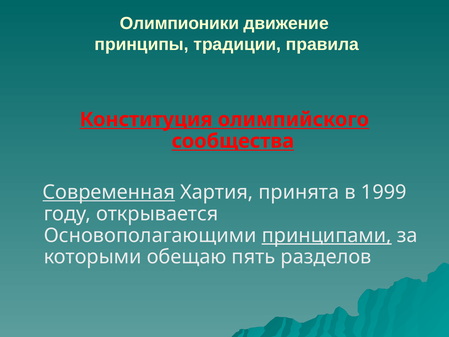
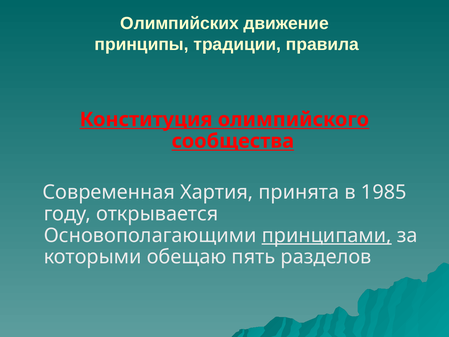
Олимпионики: Олимпионики -> Олимпийских
Современная underline: present -> none
1999: 1999 -> 1985
